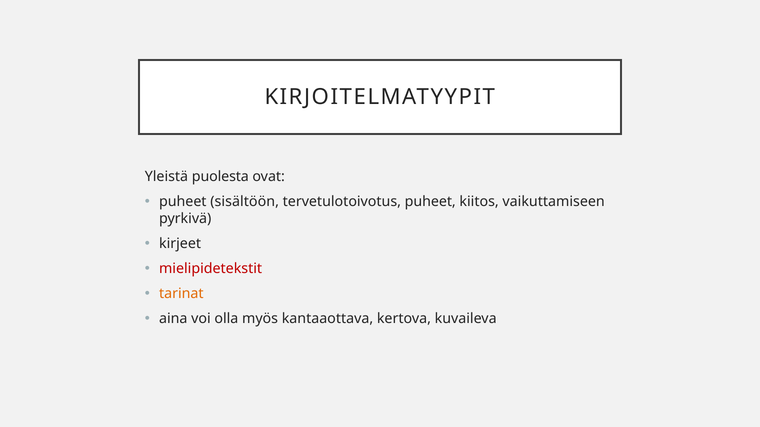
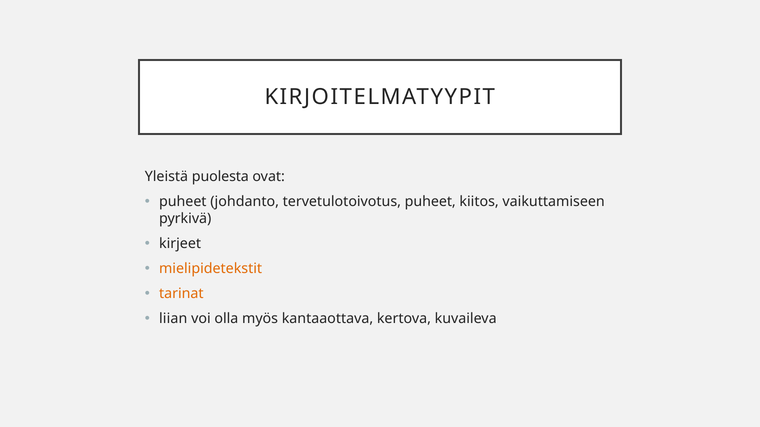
sisältöön: sisältöön -> johdanto
mielipidetekstit colour: red -> orange
aina: aina -> liian
